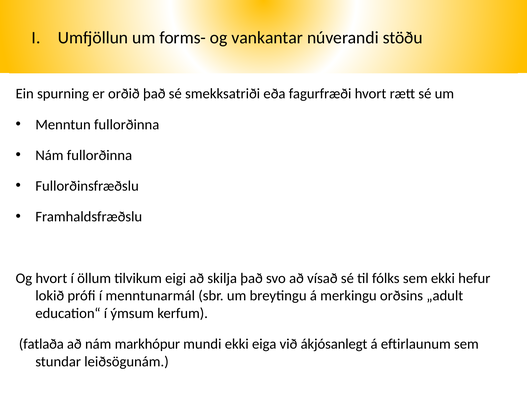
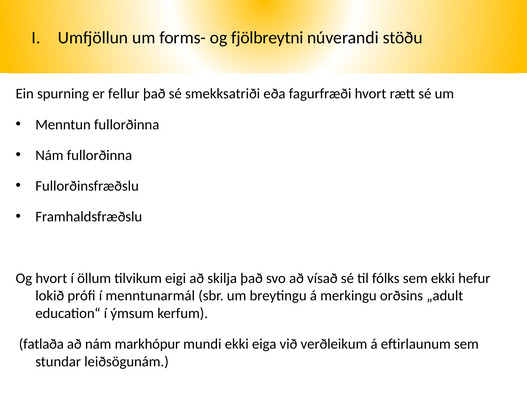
vankantar: vankantar -> fjölbreytni
orðið: orðið -> fellur
ákjósanlegt: ákjósanlegt -> verðleikum
